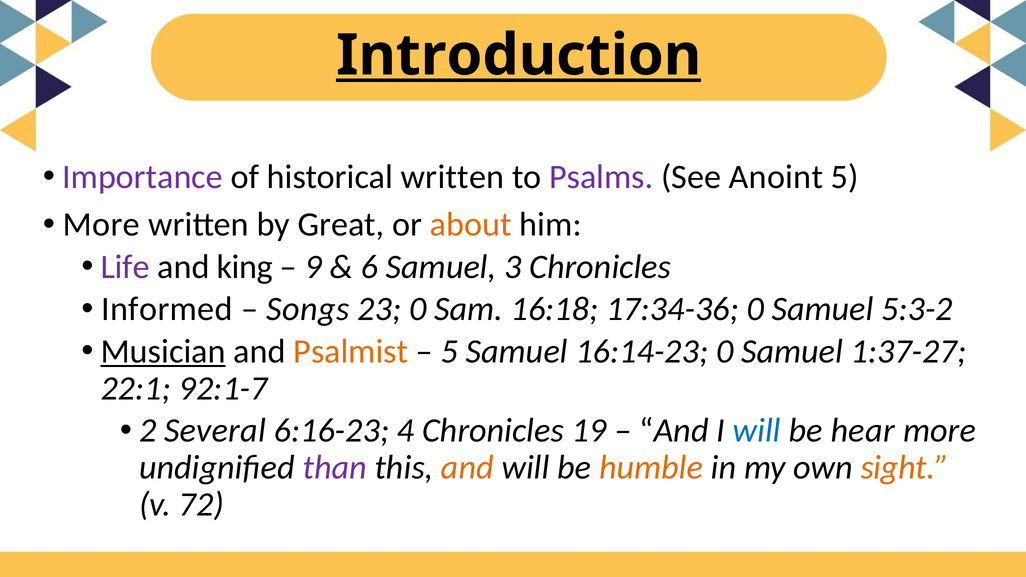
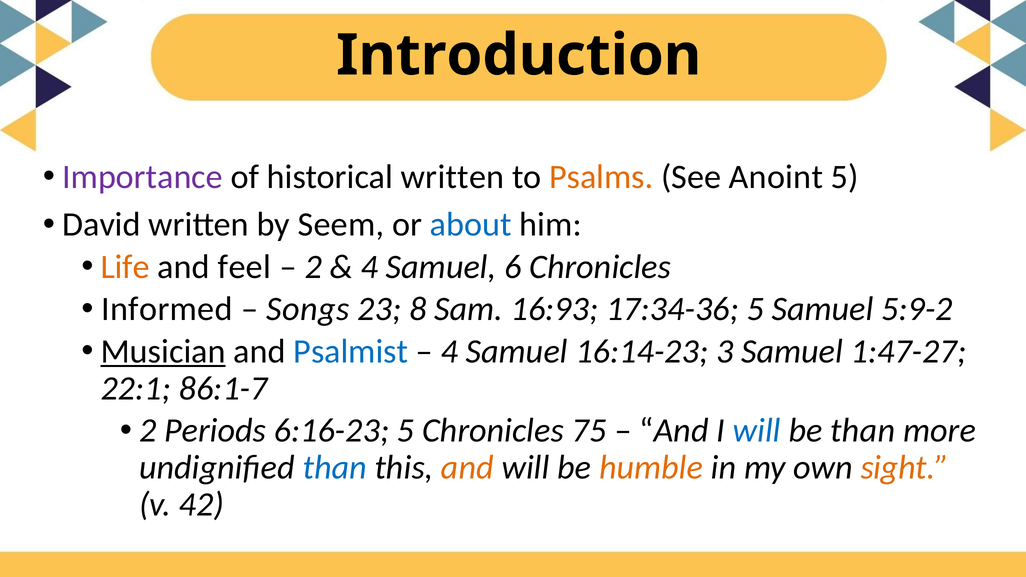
Introduction underline: present -> none
Psalms colour: purple -> orange
More at (101, 225): More -> David
Great: Great -> Seem
about colour: orange -> blue
Life colour: purple -> orange
king: king -> feel
9 at (313, 267): 9 -> 2
6 at (369, 267): 6 -> 4
3: 3 -> 6
23 0: 0 -> 8
16:18: 16:18 -> 16:93
17:34-36 0: 0 -> 5
5:3-2: 5:3-2 -> 5:9-2
Psalmist colour: orange -> blue
5 at (449, 351): 5 -> 4
16:14-23 0: 0 -> 3
1:37-27: 1:37-27 -> 1:47-27
92:1-7: 92:1-7 -> 86:1-7
Several: Several -> Periods
6:16-23 4: 4 -> 5
19: 19 -> 75
be hear: hear -> than
than at (335, 468) colour: purple -> blue
72: 72 -> 42
